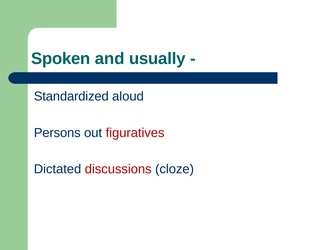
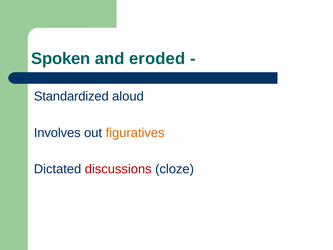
usually: usually -> eroded
Persons: Persons -> Involves
figuratives colour: red -> orange
